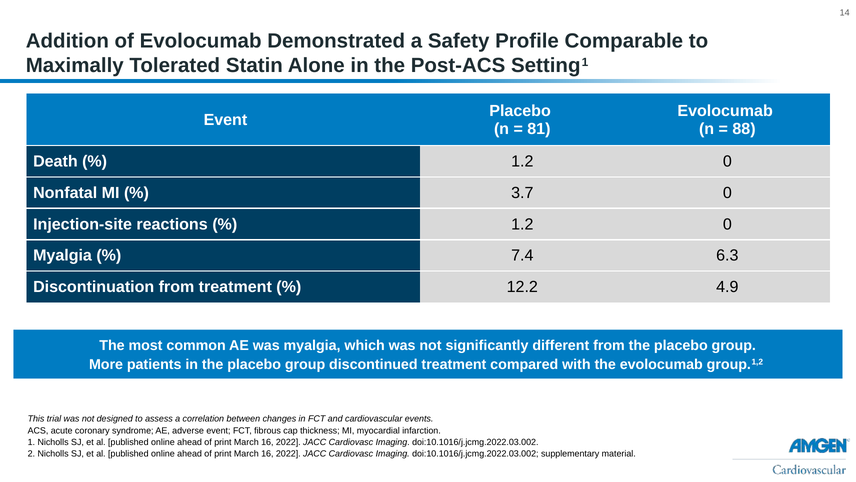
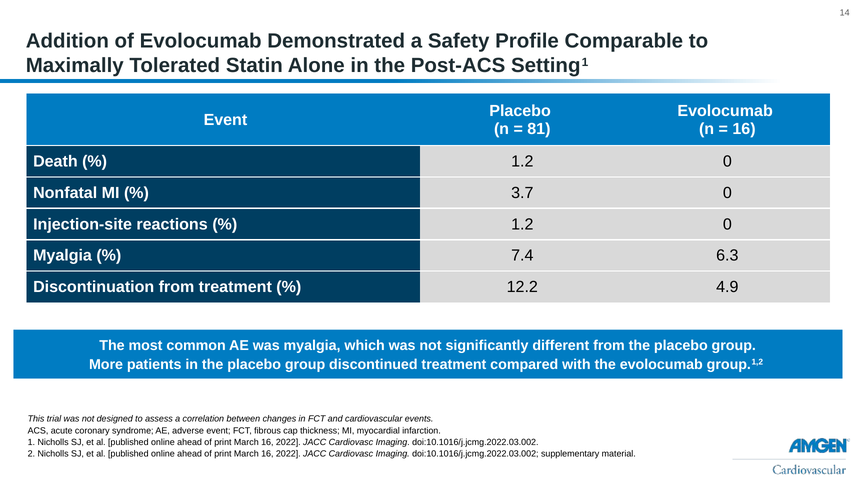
88 at (744, 129): 88 -> 16
